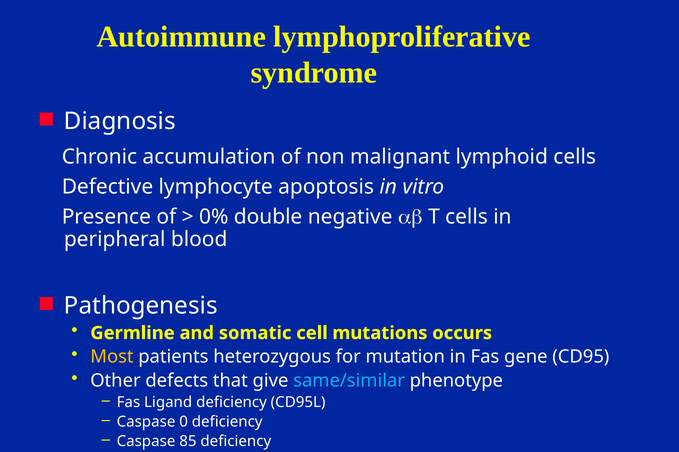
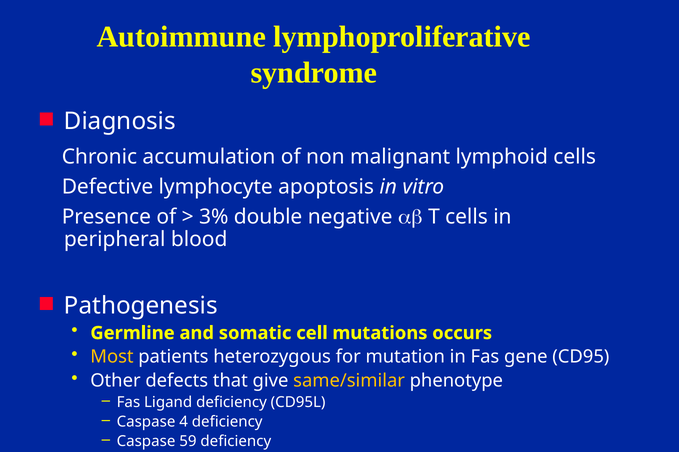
0%: 0% -> 3%
same/similar colour: light blue -> yellow
0: 0 -> 4
85: 85 -> 59
